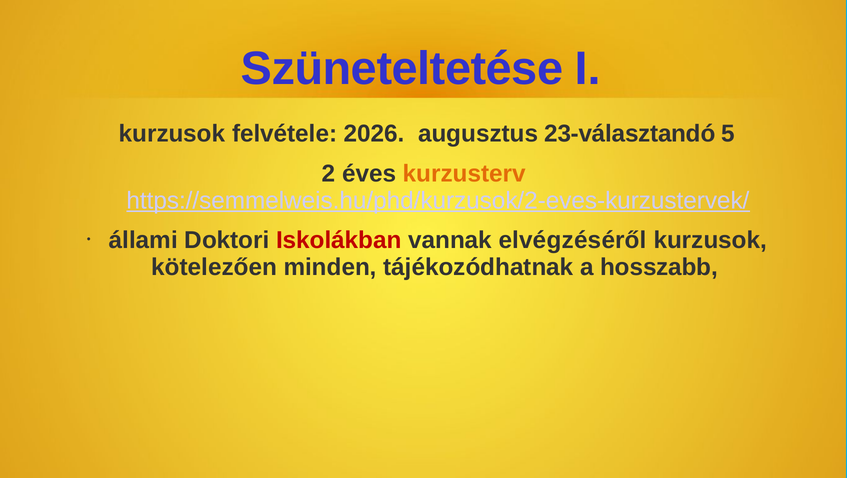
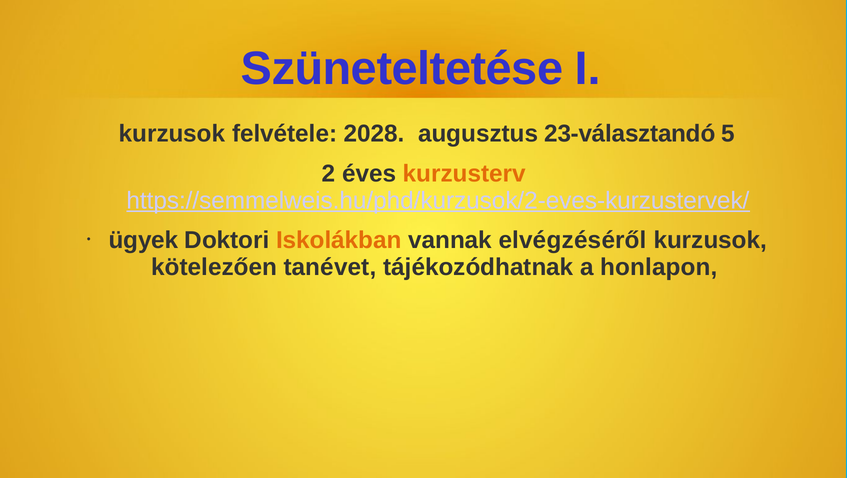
2026: 2026 -> 2028
állami: állami -> ügyek
Iskolákban colour: red -> orange
minden: minden -> tanévet
hosszabb: hosszabb -> honlapon
